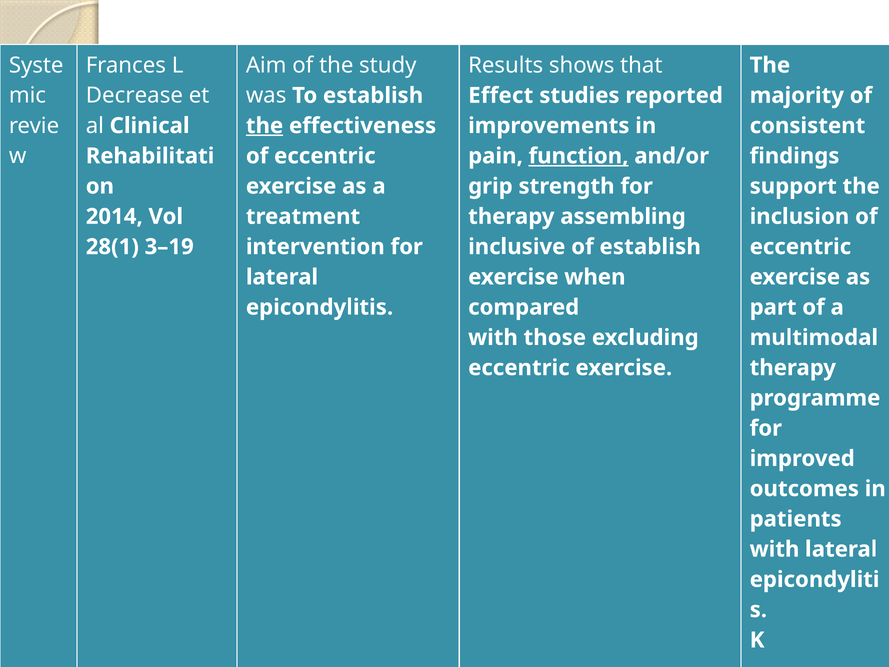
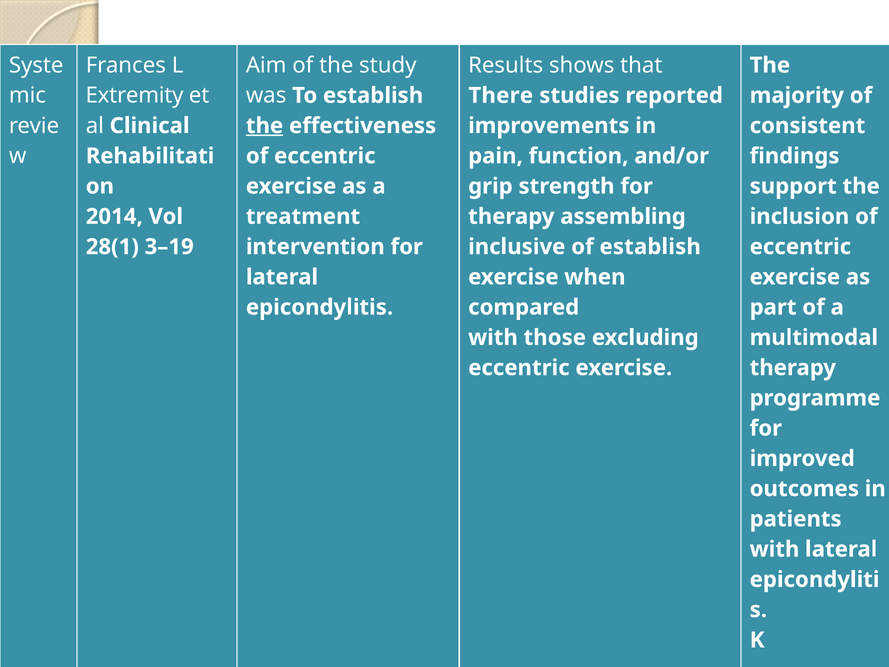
Decrease: Decrease -> Extremity
Effect: Effect -> There
function underline: present -> none
